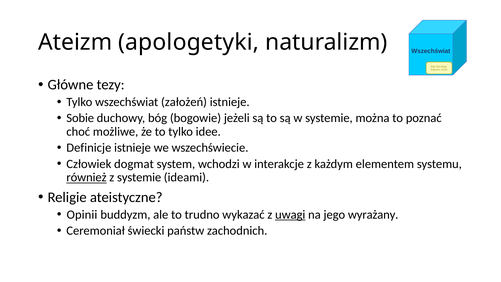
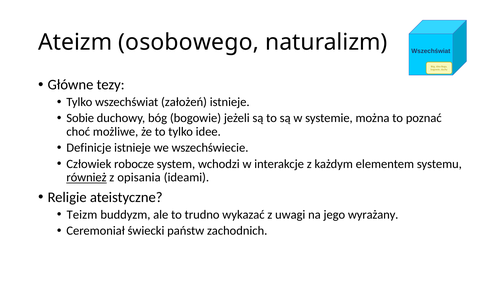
apologetyki: apologetyki -> osobowego
dogmat: dogmat -> robocze
z systemie: systemie -> opisania
Opinii: Opinii -> Teizm
uwagi underline: present -> none
